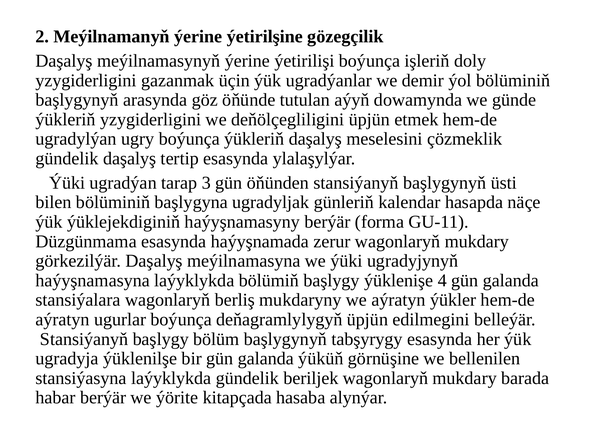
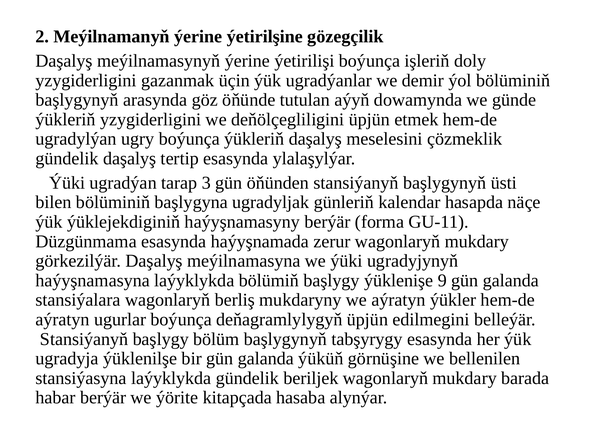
4: 4 -> 9
